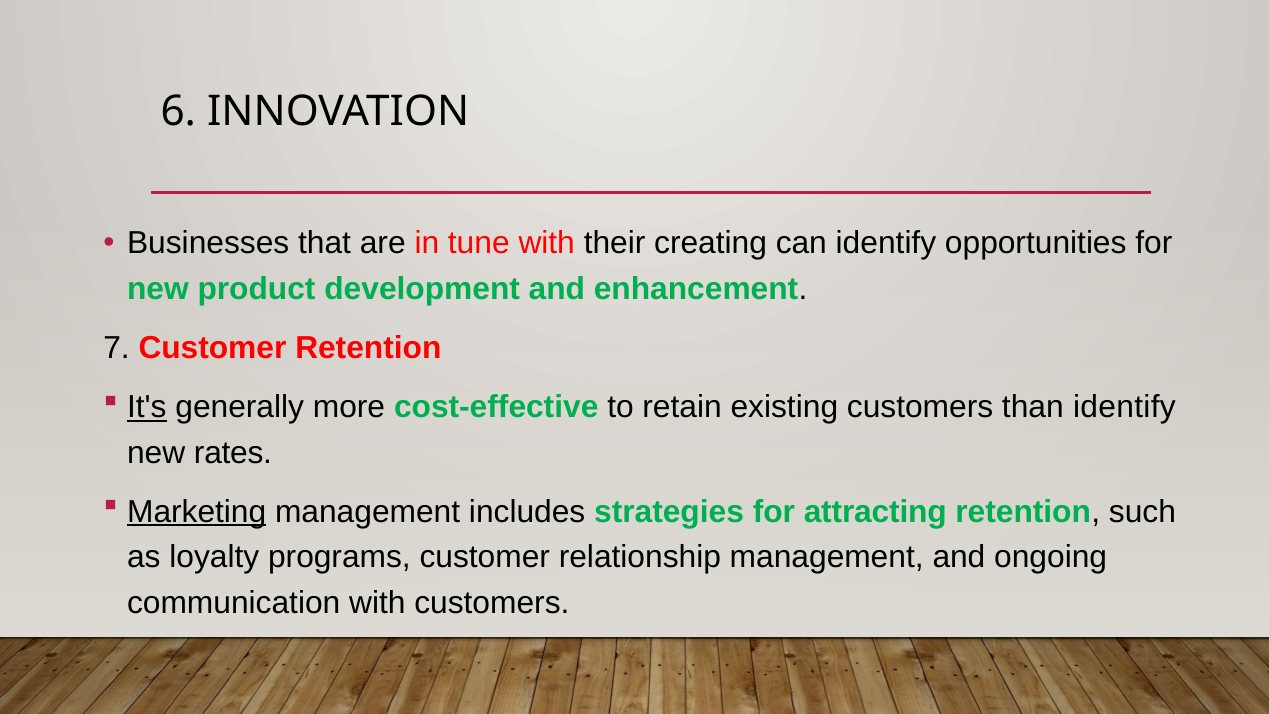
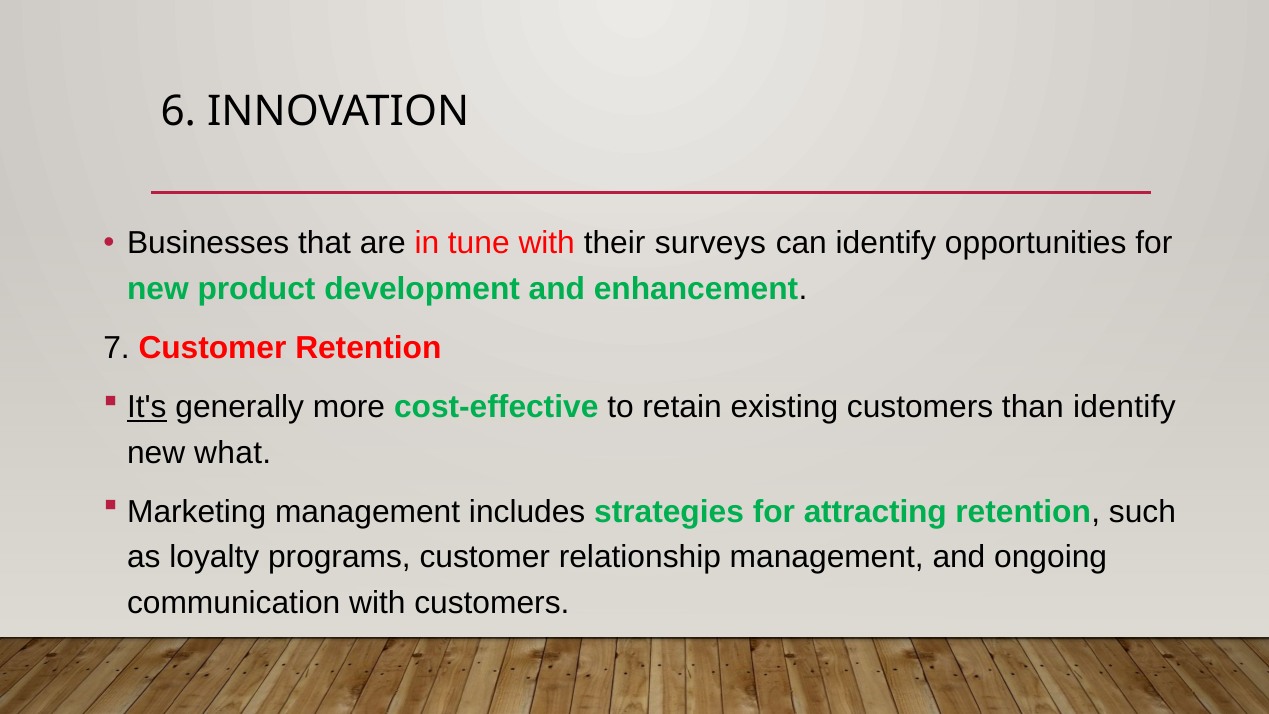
creating: creating -> surveys
rates: rates -> what
Marketing underline: present -> none
